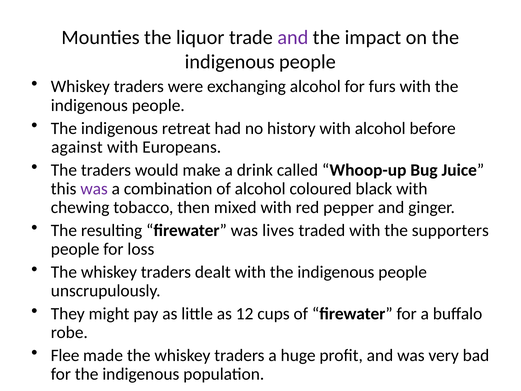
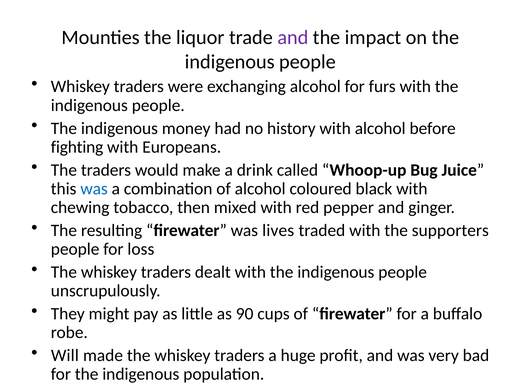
retreat: retreat -> money
against: against -> fighting
was at (94, 189) colour: purple -> blue
12: 12 -> 90
Flee: Flee -> Will
